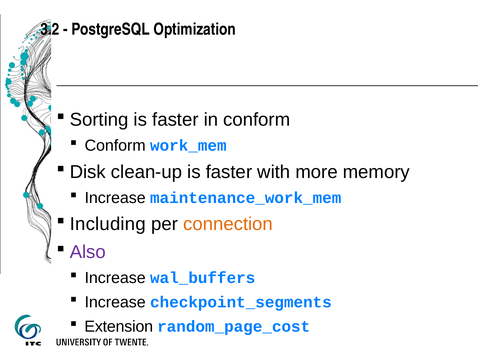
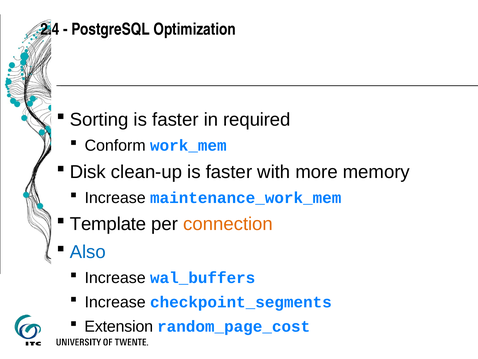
3.2: 3.2 -> 2.4
in conform: conform -> required
Including: Including -> Template
Also colour: purple -> blue
